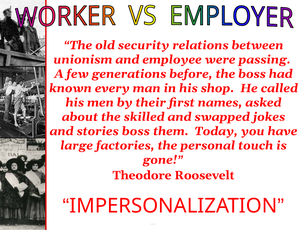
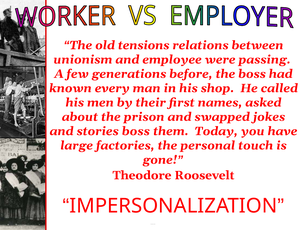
security: security -> tensions
skilled: skilled -> prison
